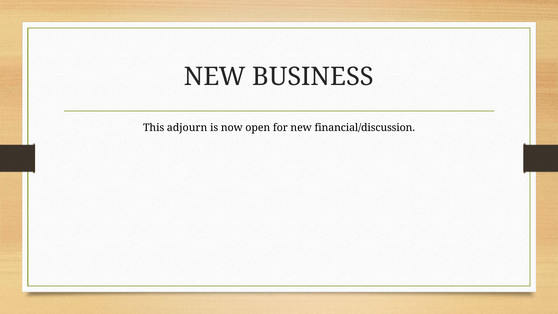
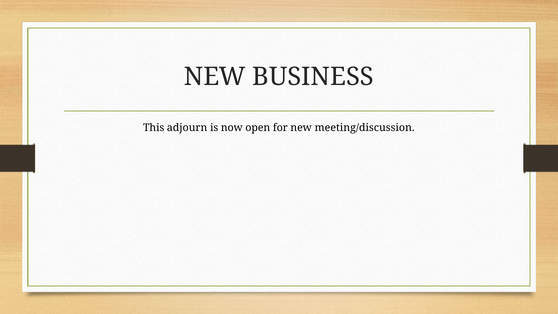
financial/discussion: financial/discussion -> meeting/discussion
